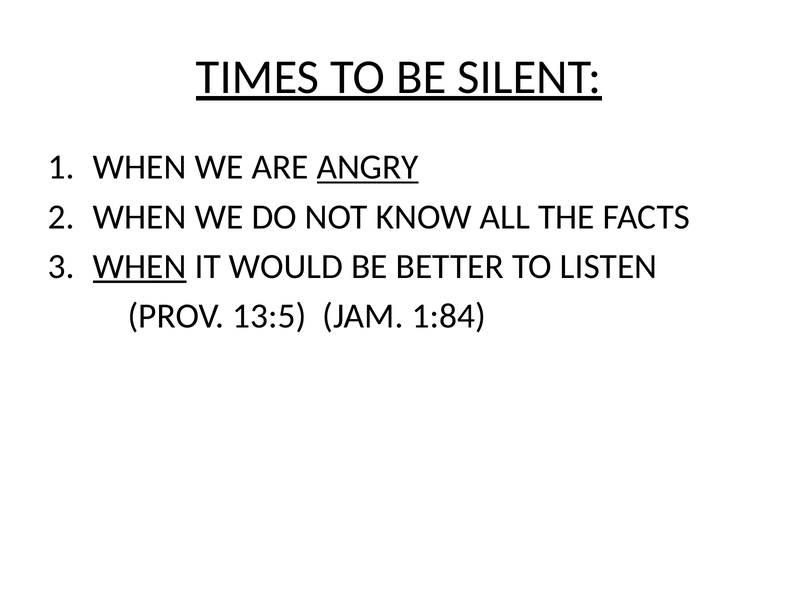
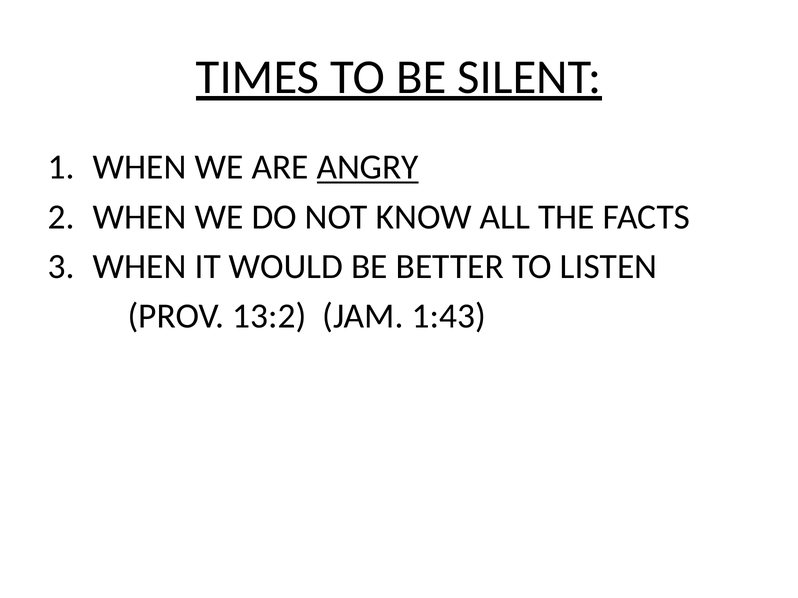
WHEN at (140, 267) underline: present -> none
13:5: 13:5 -> 13:2
1:84: 1:84 -> 1:43
